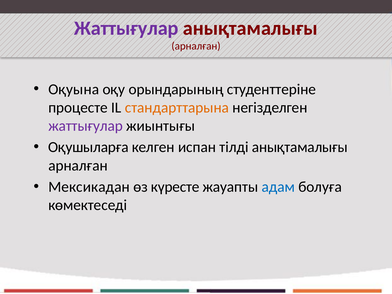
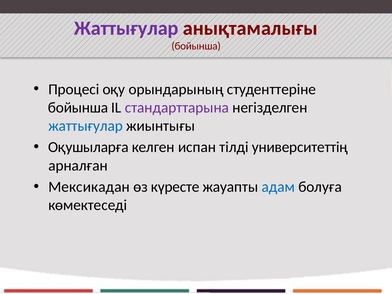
арналған at (196, 46): арналған -> бойынша
Оқуына: Оқуына -> Процесі
процесте at (78, 108): процесте -> бойынша
стандарттарына colour: orange -> purple
жаттығулар at (86, 126) colour: purple -> blue
тілді анықтамалығы: анықтамалығы -> университеттің
